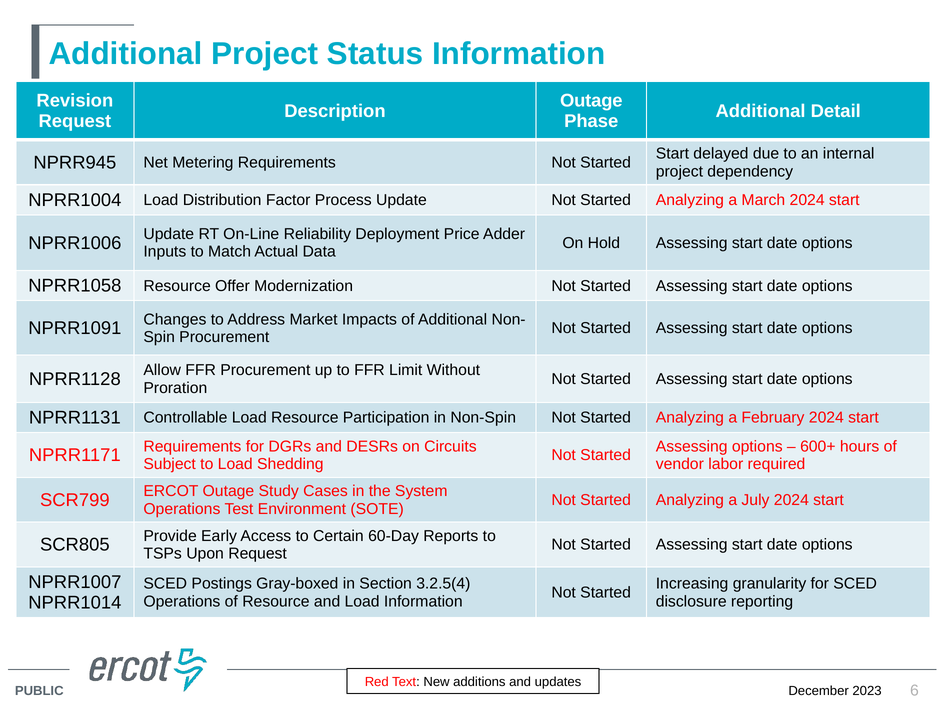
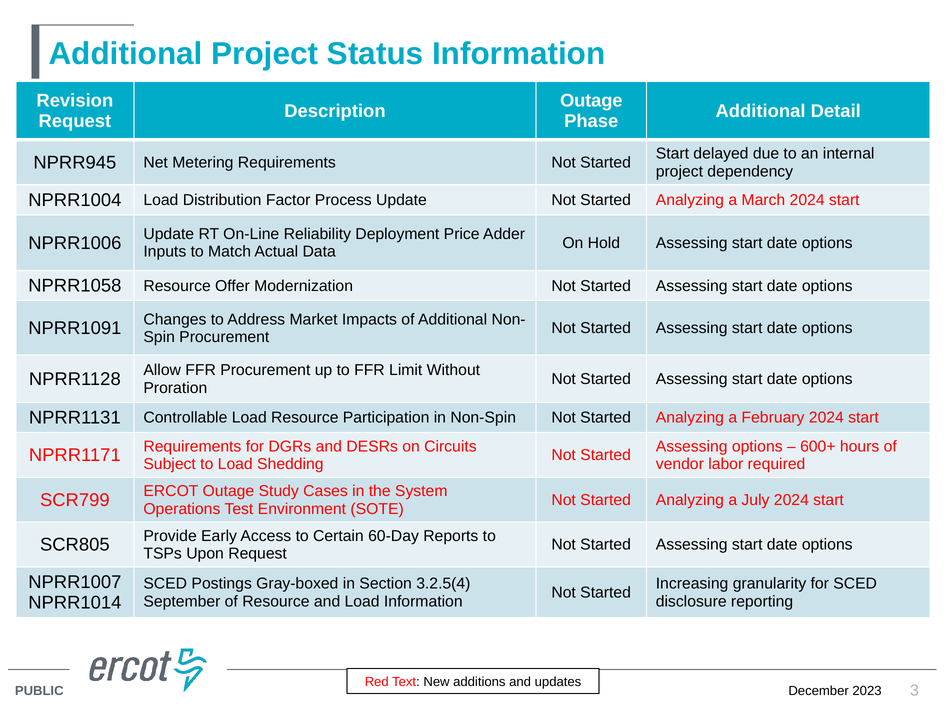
Operations at (182, 602): Operations -> September
6: 6 -> 3
